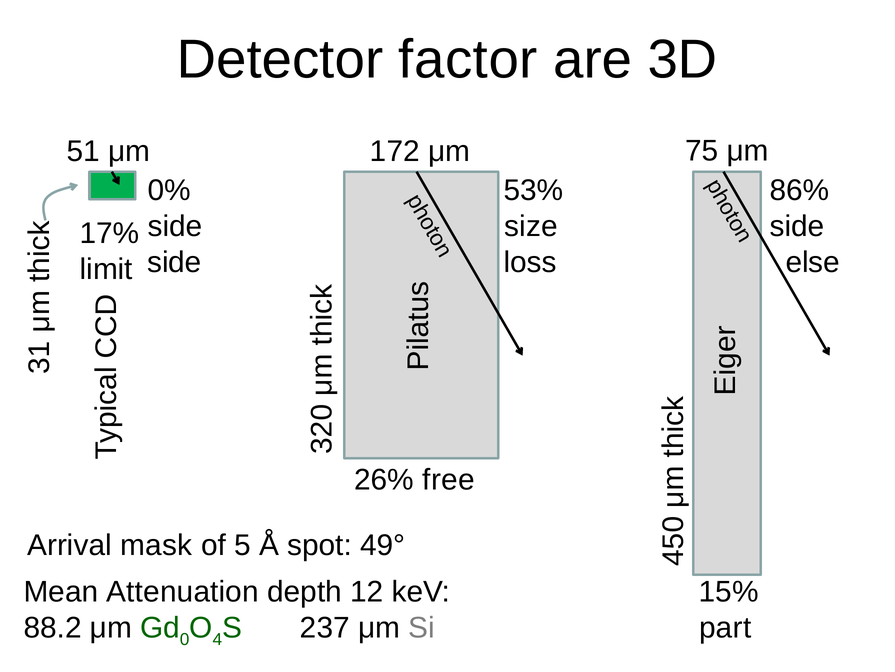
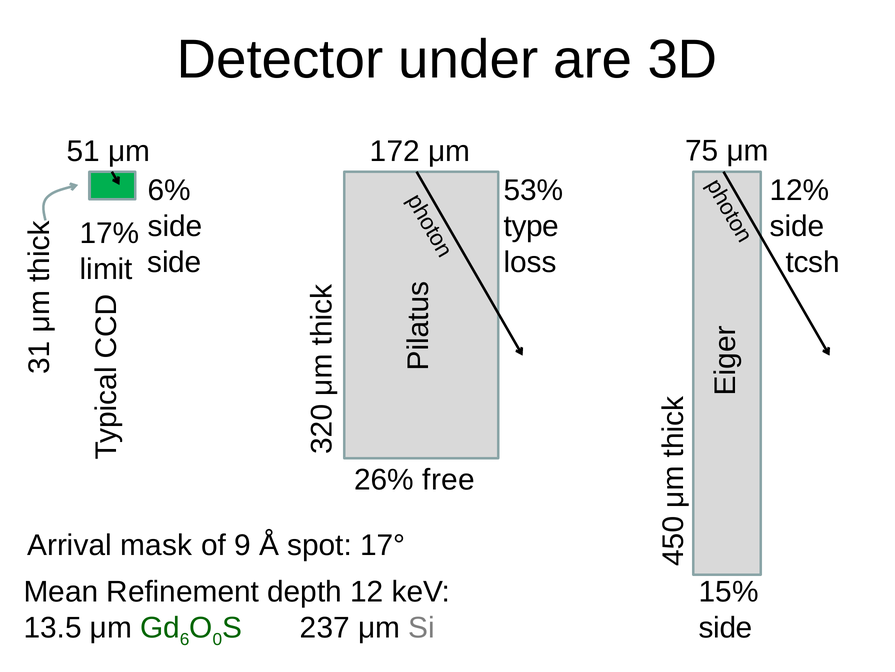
factor: factor -> under
0%: 0% -> 6%
86%: 86% -> 12%
size: size -> type
else: else -> tcsh
of 5: 5 -> 9
49°: 49° -> 17°
Attenuation: Attenuation -> Refinement
88.2: 88.2 -> 13.5
0 at (185, 639): 0 -> 6
4 at (217, 639): 4 -> 0
part at (725, 627): part -> side
